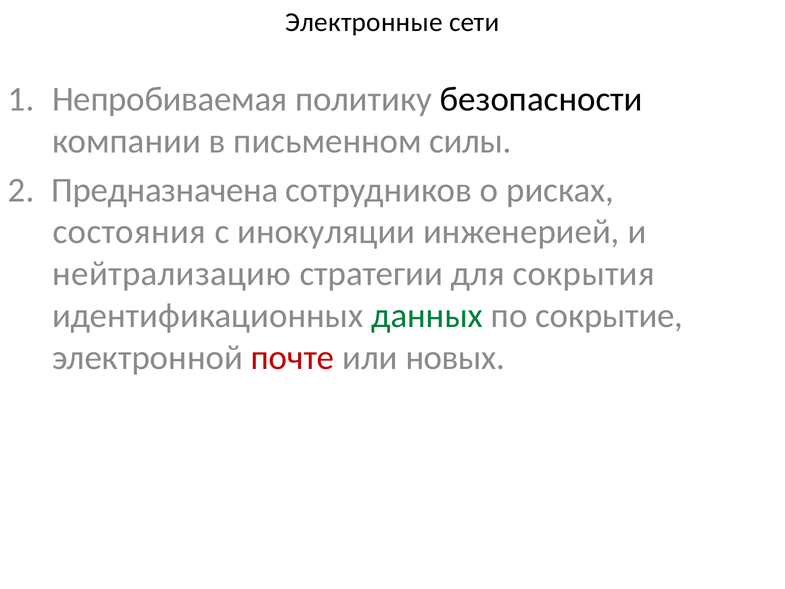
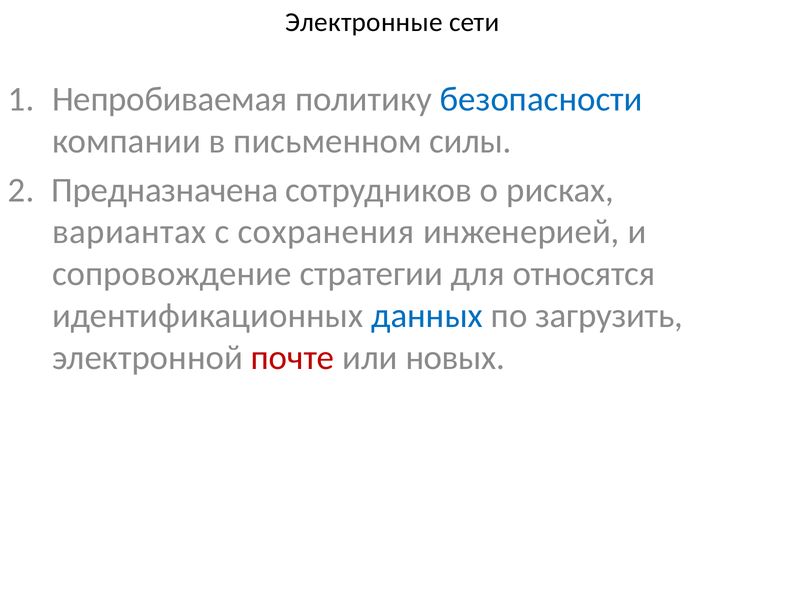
безопасности colour: black -> blue
состояния: состояния -> вариантах
инокуляции: инокуляции -> сохранения
нейтрализацию: нейтрализацию -> сопровождение
сокрытия: сокрытия -> относятся
данных colour: green -> blue
сокрытие: сокрытие -> загрузить
